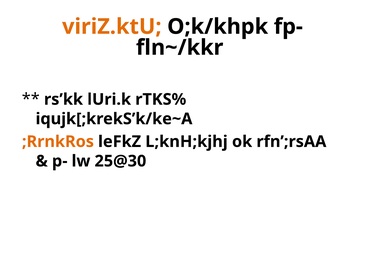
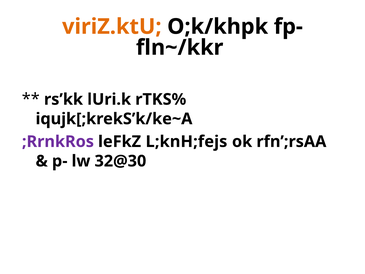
;RrnkRos colour: orange -> purple
L;knH;kjhj: L;knH;kjhj -> L;knH;fejs
25@30: 25@30 -> 32@30
